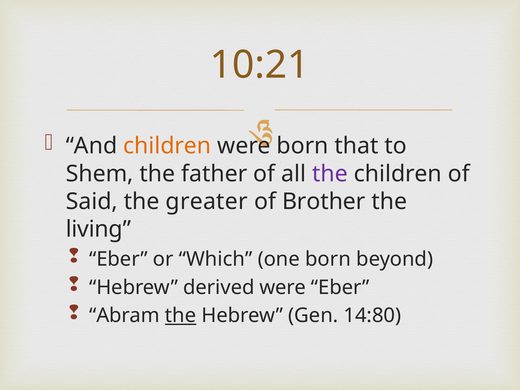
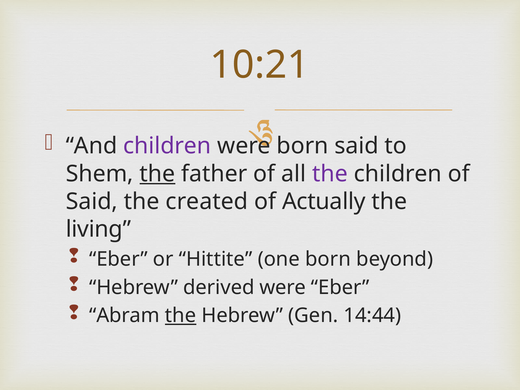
children at (167, 146) colour: orange -> purple
born that: that -> said
the at (157, 174) underline: none -> present
greater: greater -> created
Brother: Brother -> Actually
Which: Which -> Hittite
14:80: 14:80 -> 14:44
